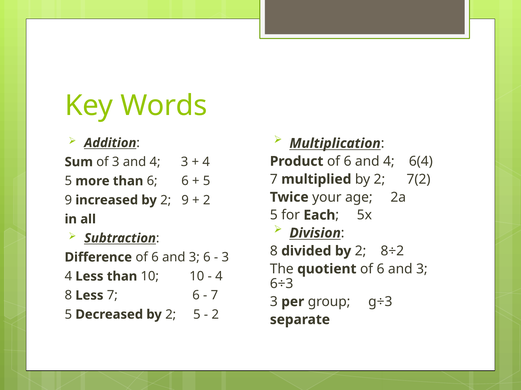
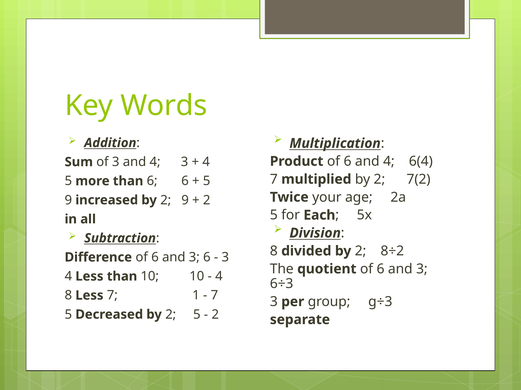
7 6: 6 -> 1
